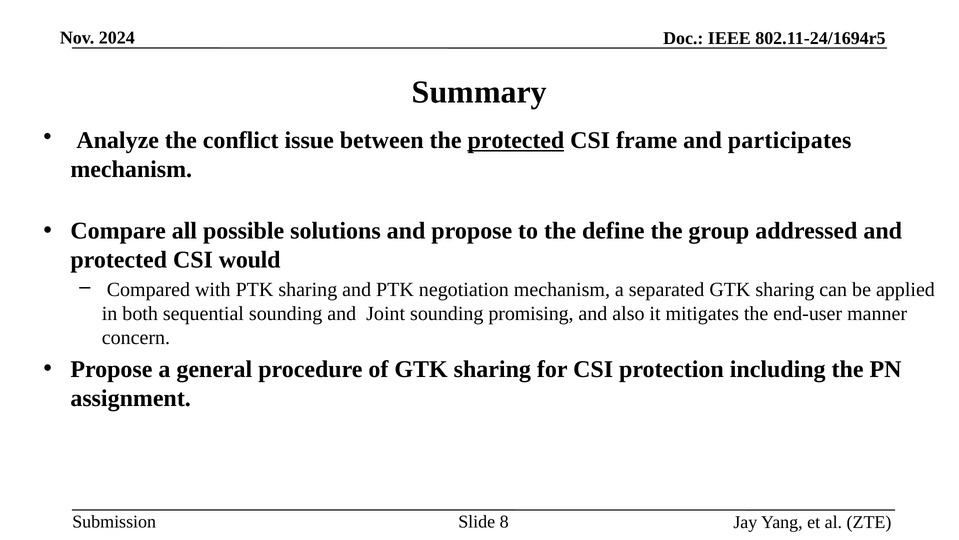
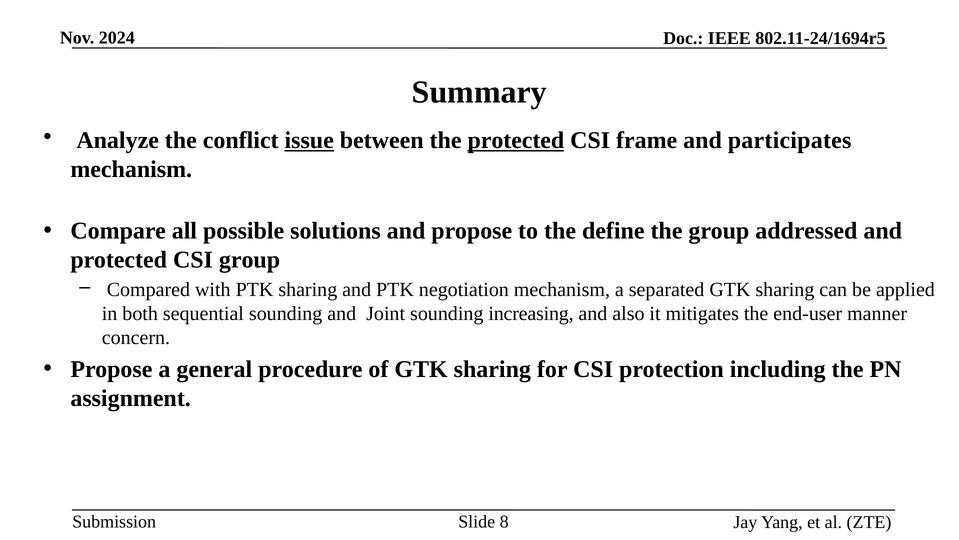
issue underline: none -> present
CSI would: would -> group
promising: promising -> increasing
